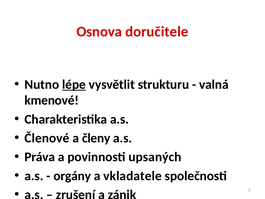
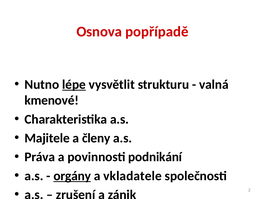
doručitele: doručitele -> popřípadě
Členové: Členové -> Majitele
upsaných: upsaných -> podnikání
orgány underline: none -> present
